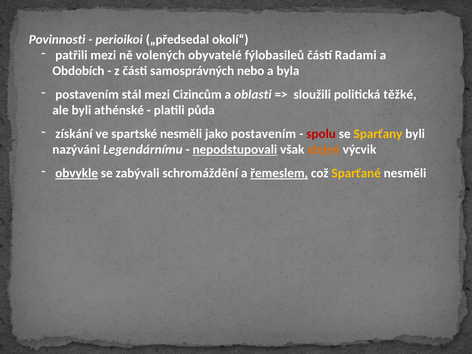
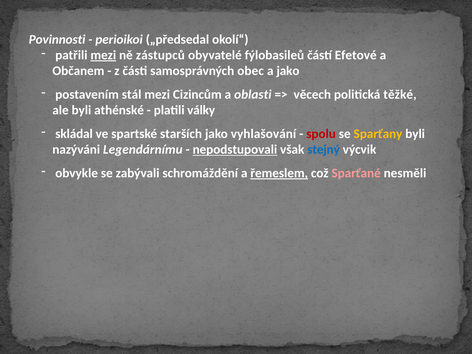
mezi at (103, 55) underline: none -> present
volených: volených -> zástupců
Radami: Radami -> Efetové
Obdobích: Obdobích -> Občanem
nebo: nebo -> obec
a byla: byla -> jako
sloužili: sloužili -> věcech
půda: půda -> války
získání: získání -> skládal
spartské nesměli: nesměli -> starších
jako postavením: postavením -> vyhlašování
stejný colour: orange -> blue
obvykle underline: present -> none
Sparťané colour: yellow -> pink
